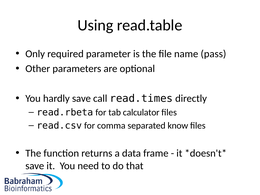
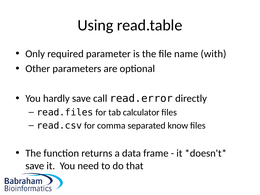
pass: pass -> with
read.times: read.times -> read.error
read.rbeta: read.rbeta -> read.files
